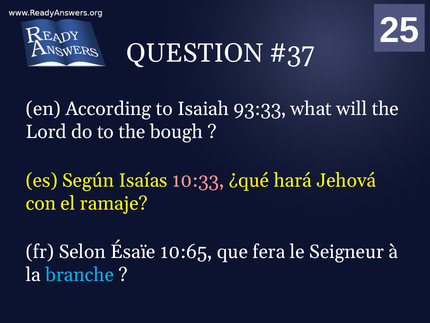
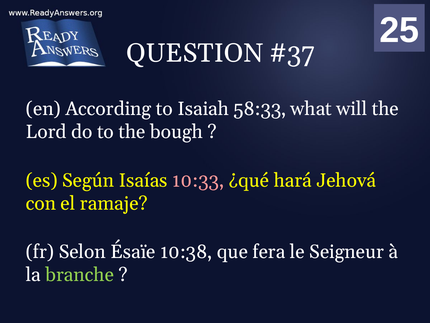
93:33: 93:33 -> 58:33
10:65: 10:65 -> 10:38
branche colour: light blue -> light green
